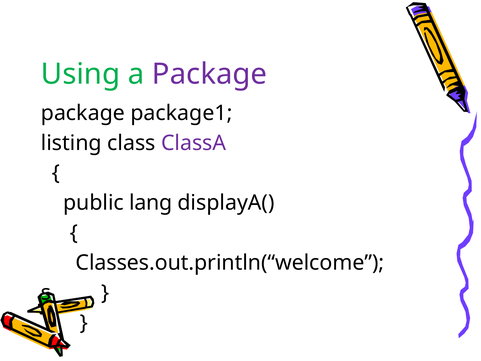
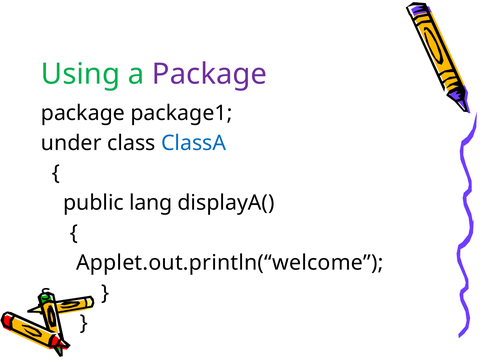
listing: listing -> under
ClassA colour: purple -> blue
Classes.out.println(“welcome: Classes.out.println(“welcome -> Applet.out.println(“welcome
